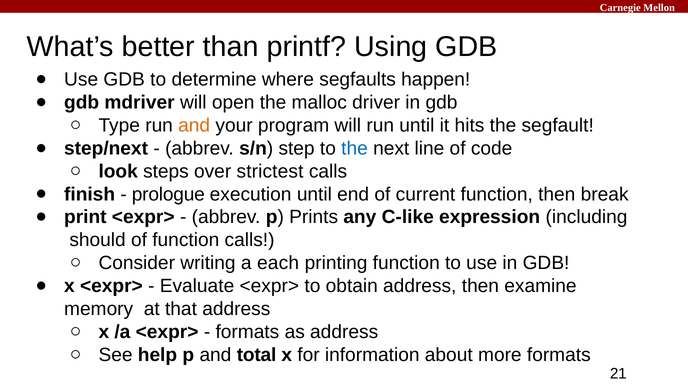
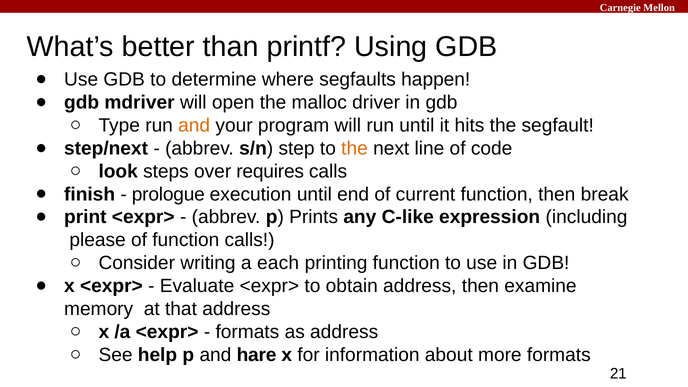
the at (354, 148) colour: blue -> orange
strictest: strictest -> requires
should: should -> please
total: total -> hare
